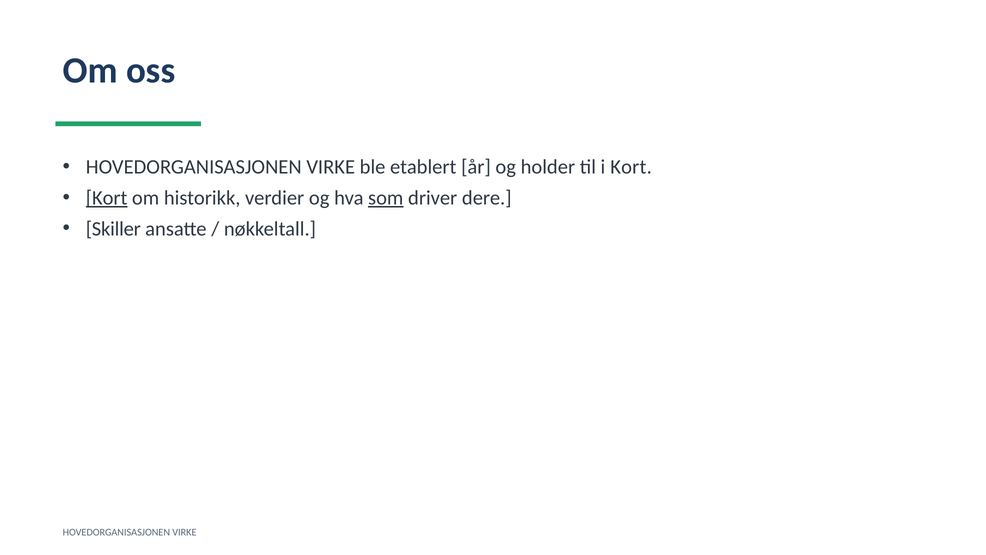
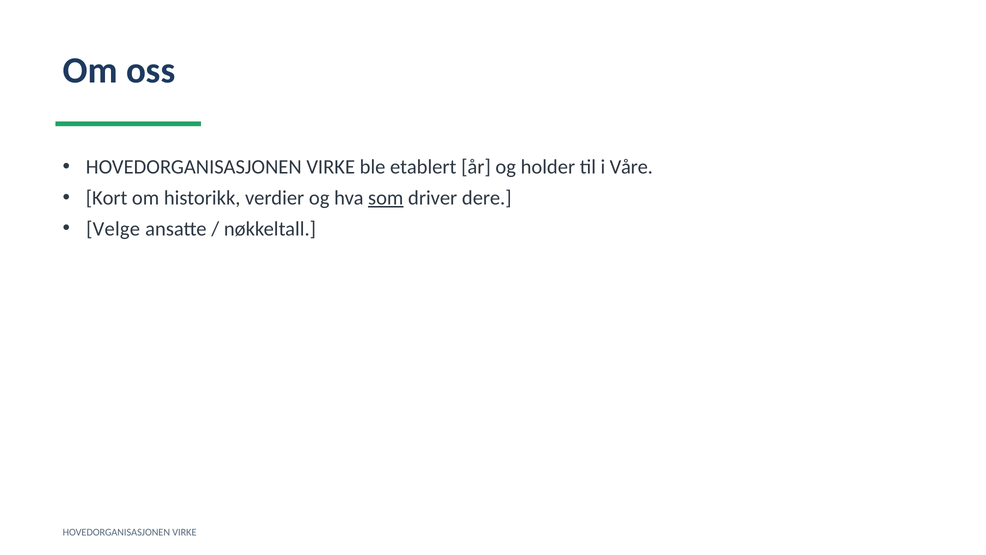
i Kort: Kort -> Våre
Kort at (107, 198) underline: present -> none
Skiller: Skiller -> Velge
